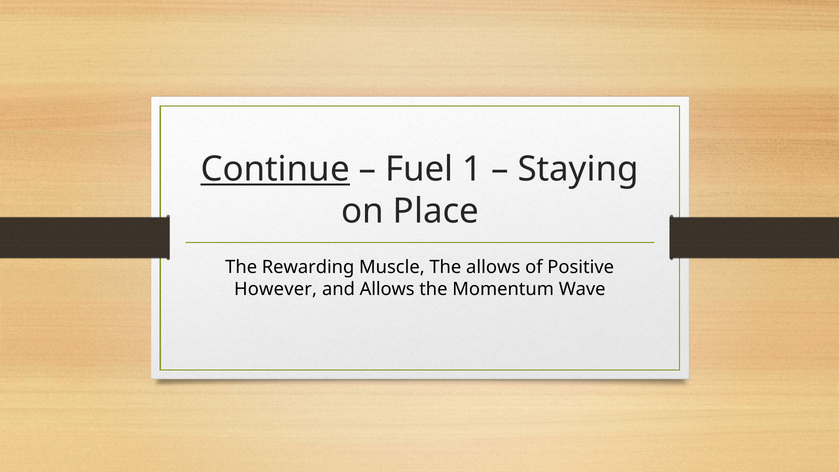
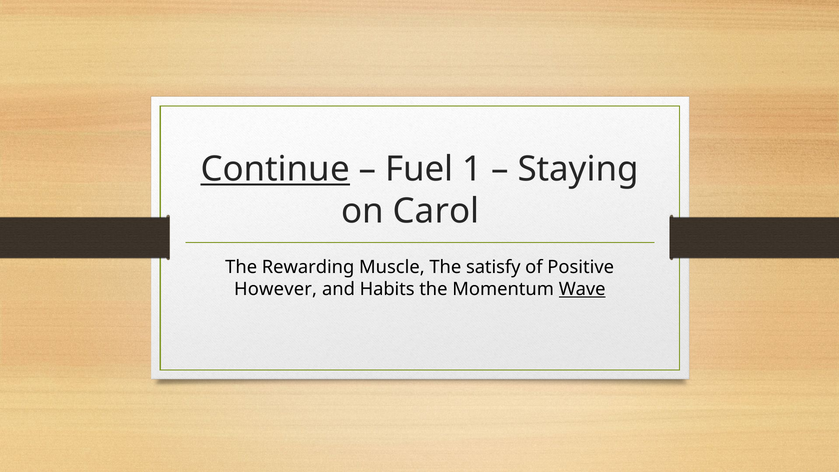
Place: Place -> Carol
The allows: allows -> satisfy
and Allows: Allows -> Habits
Wave underline: none -> present
